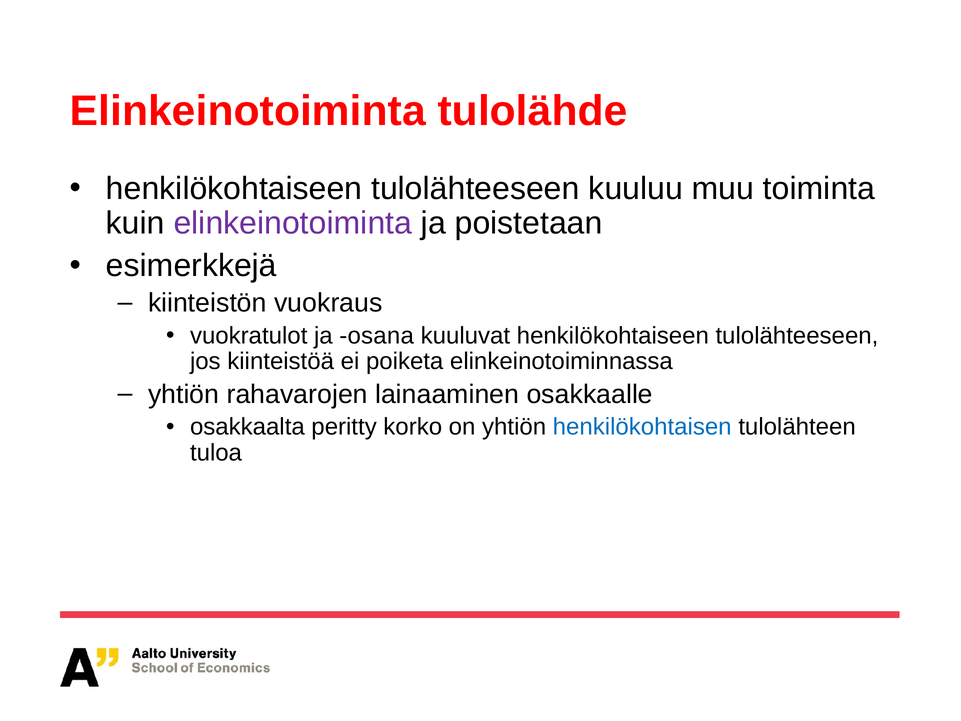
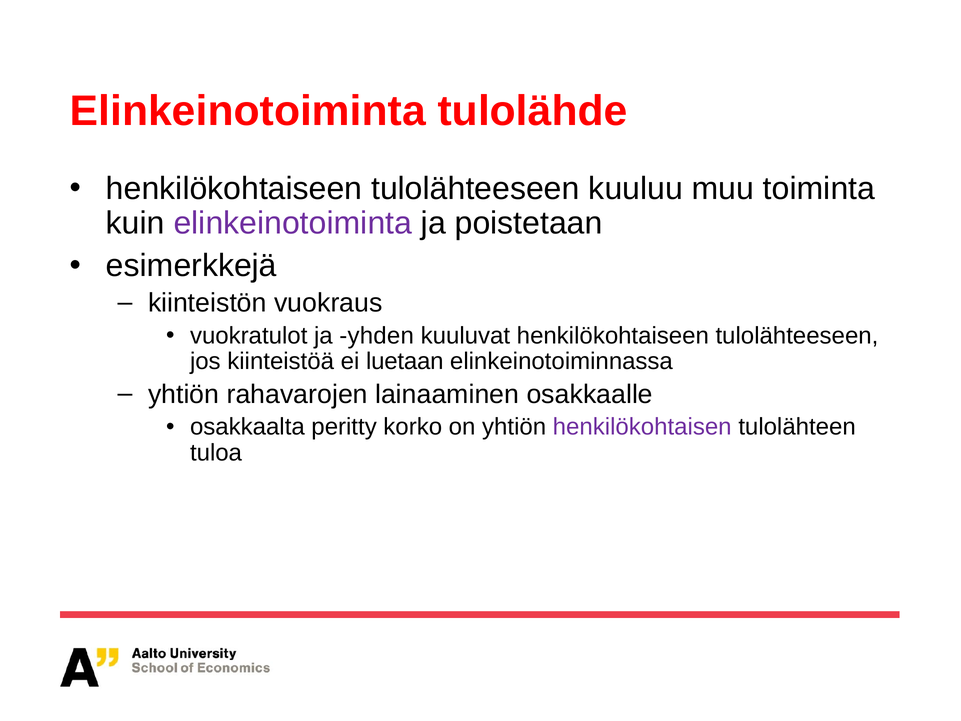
osana: osana -> yhden
poiketa: poiketa -> luetaan
henkilökohtaisen colour: blue -> purple
